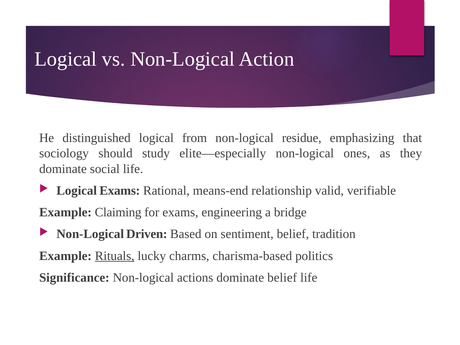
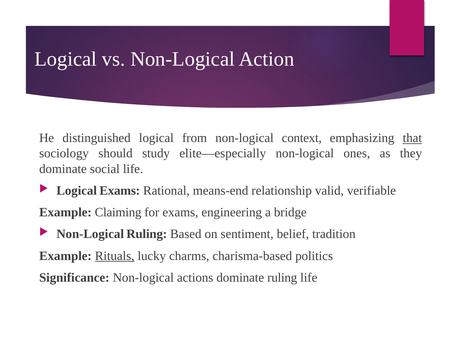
residue: residue -> context
that underline: none -> present
Non-Logical Driven: Driven -> Ruling
dominate belief: belief -> ruling
